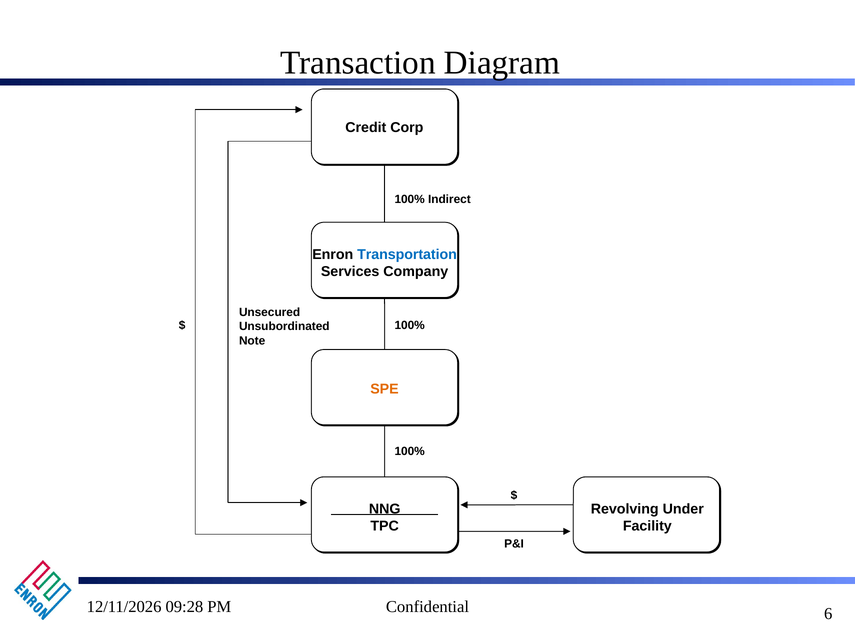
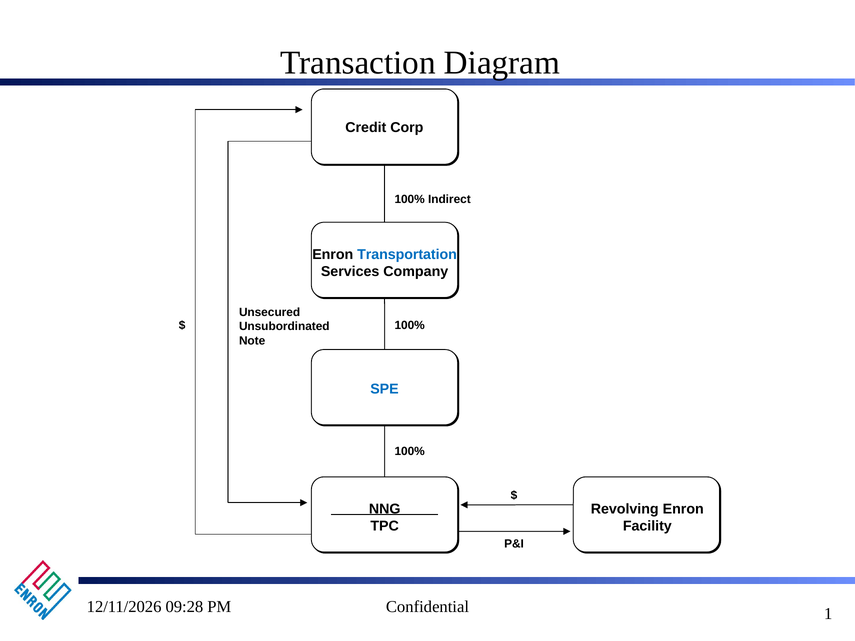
SPE colour: orange -> blue
Revolving Under: Under -> Enron
6: 6 -> 1
